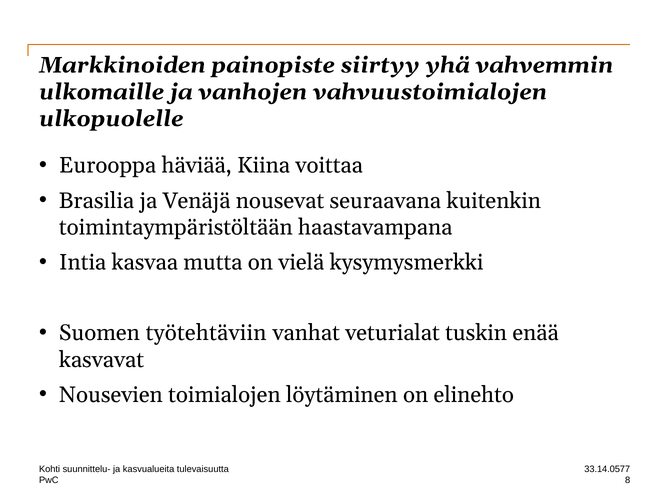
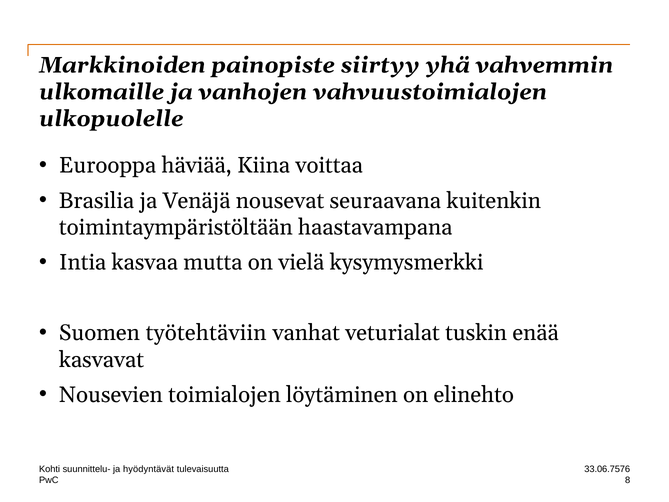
kasvualueita: kasvualueita -> hyödyntävät
33.14.0577: 33.14.0577 -> 33.06.7576
